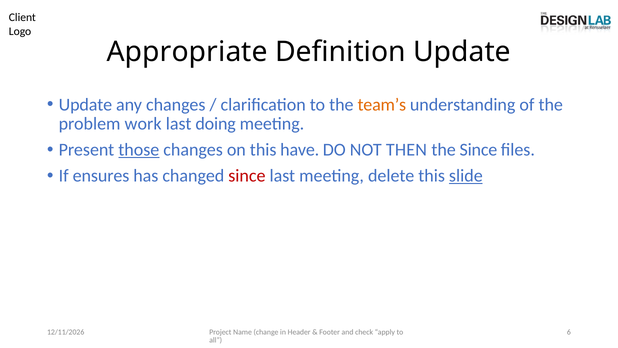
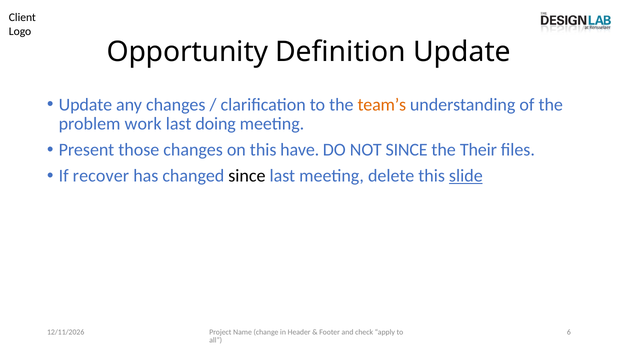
Appropriate: Appropriate -> Opportunity
those underline: present -> none
NOT THEN: THEN -> SINCE
the Since: Since -> Their
ensures: ensures -> recover
since at (247, 176) colour: red -> black
